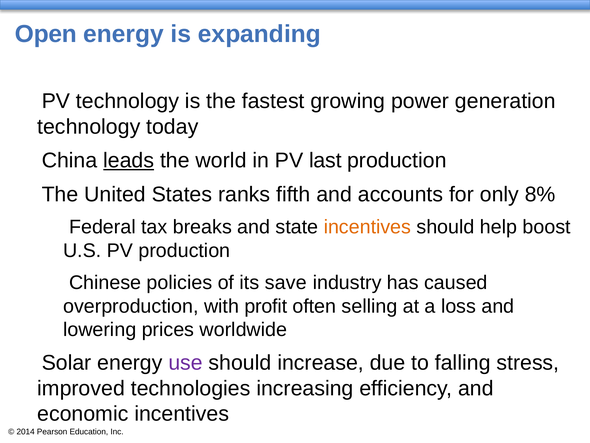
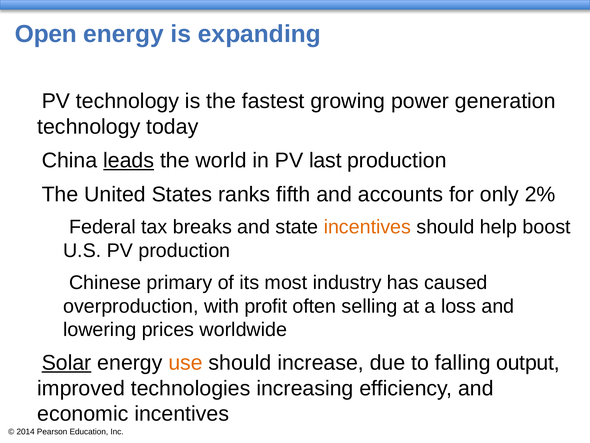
8%: 8% -> 2%
policies: policies -> primary
save: save -> most
Solar underline: none -> present
use colour: purple -> orange
stress: stress -> output
